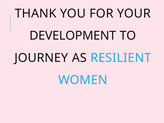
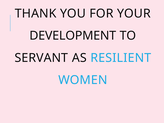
JOURNEY: JOURNEY -> SERVANT
